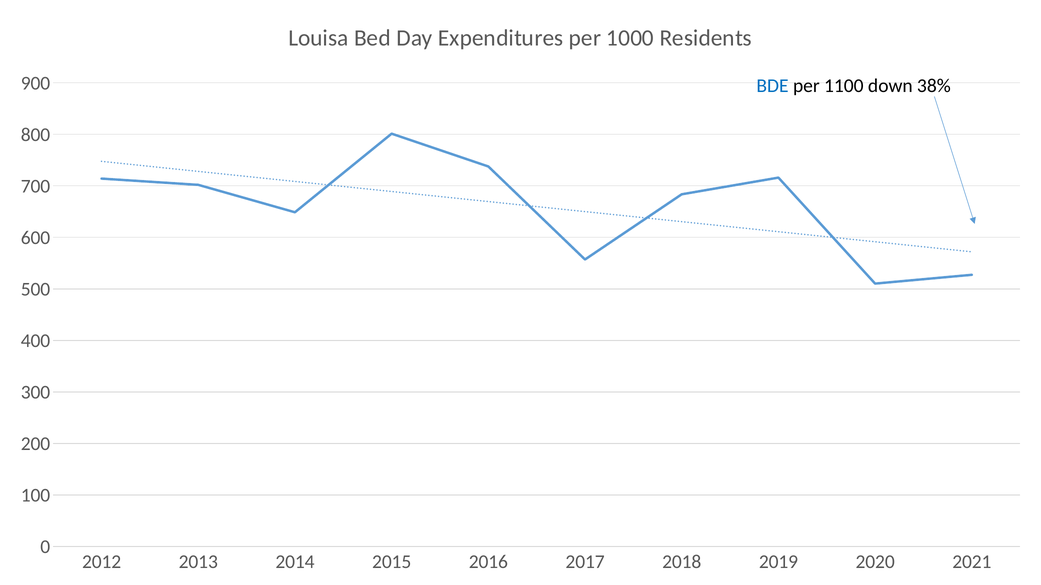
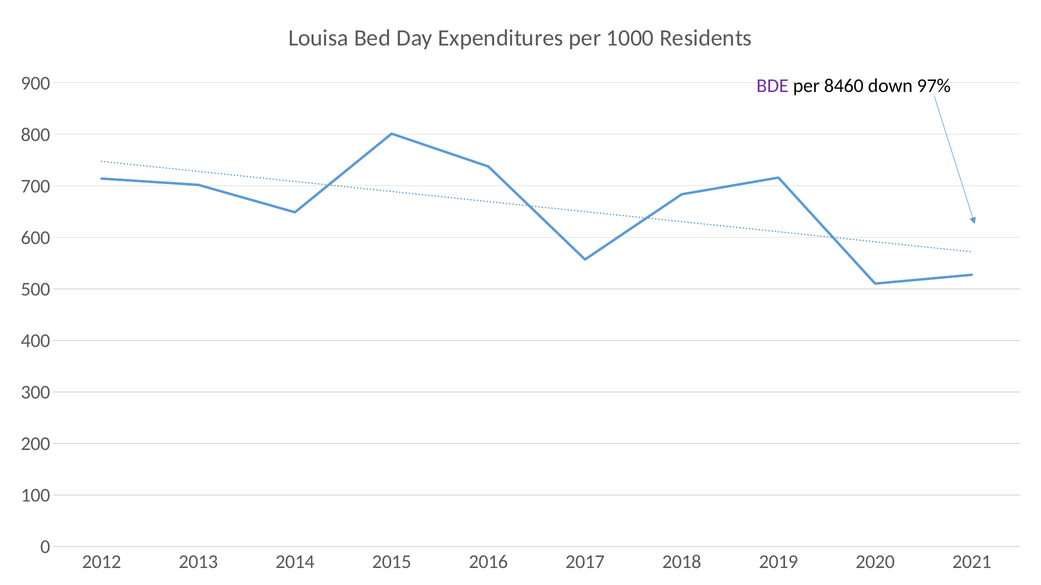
BDE colour: blue -> purple
1100: 1100 -> 8460
38%: 38% -> 97%
